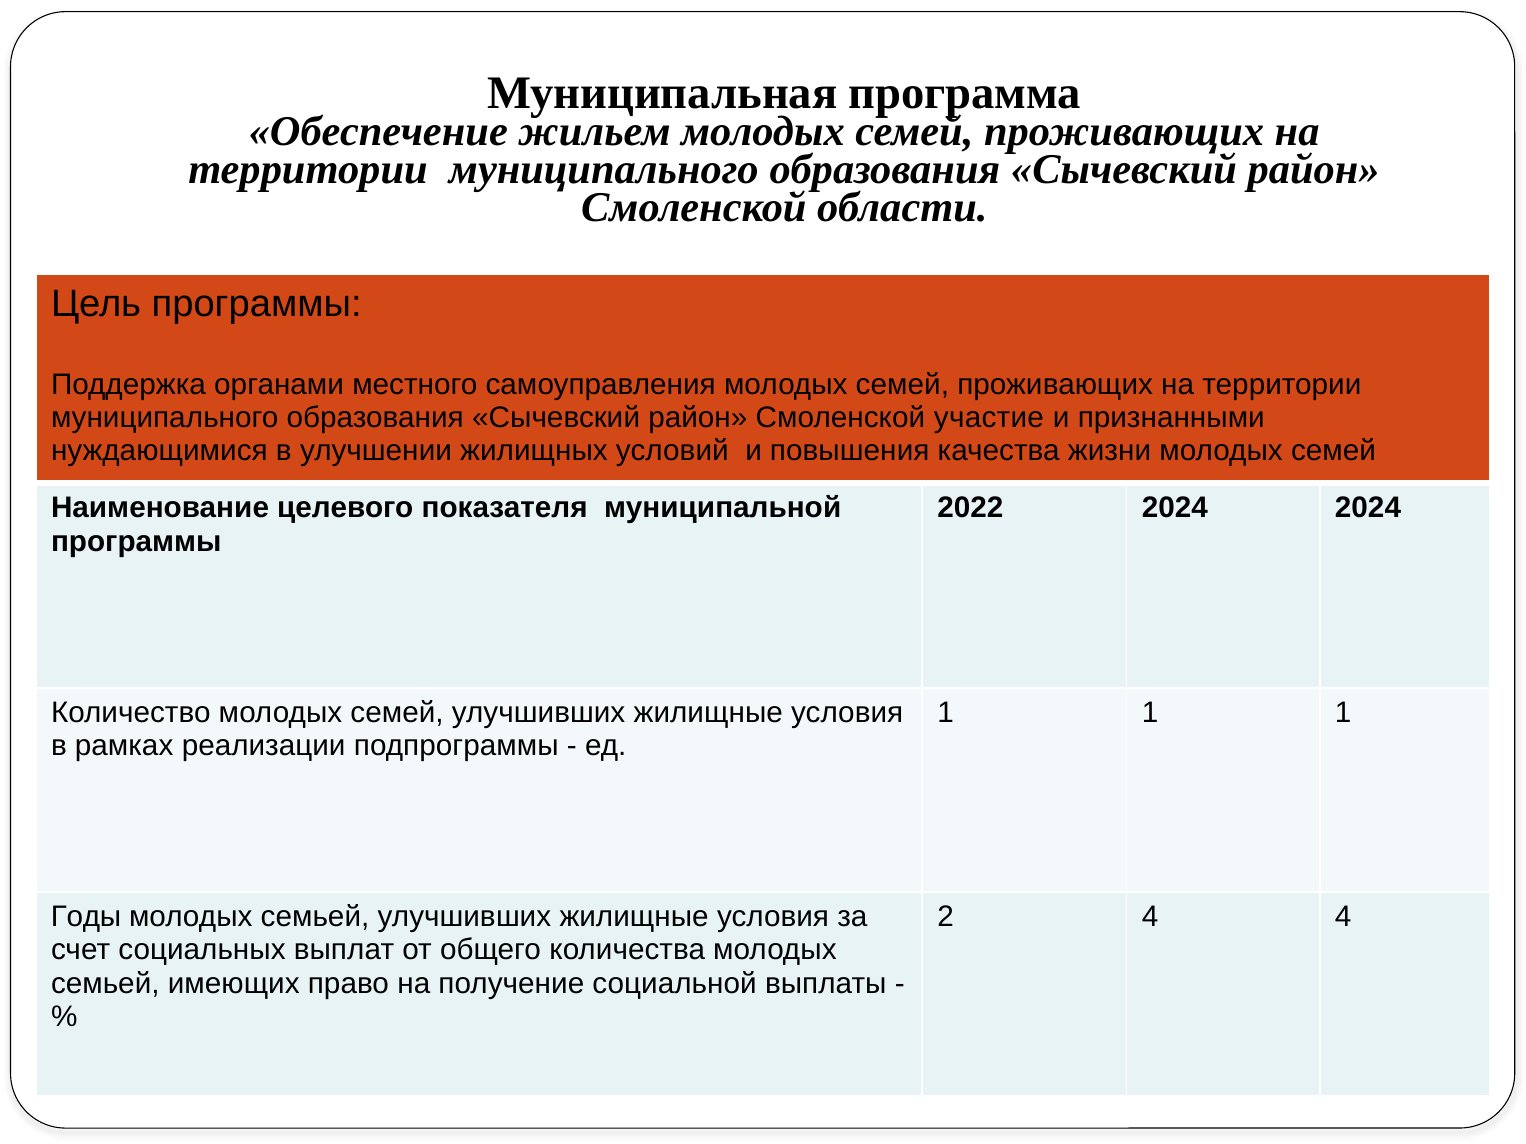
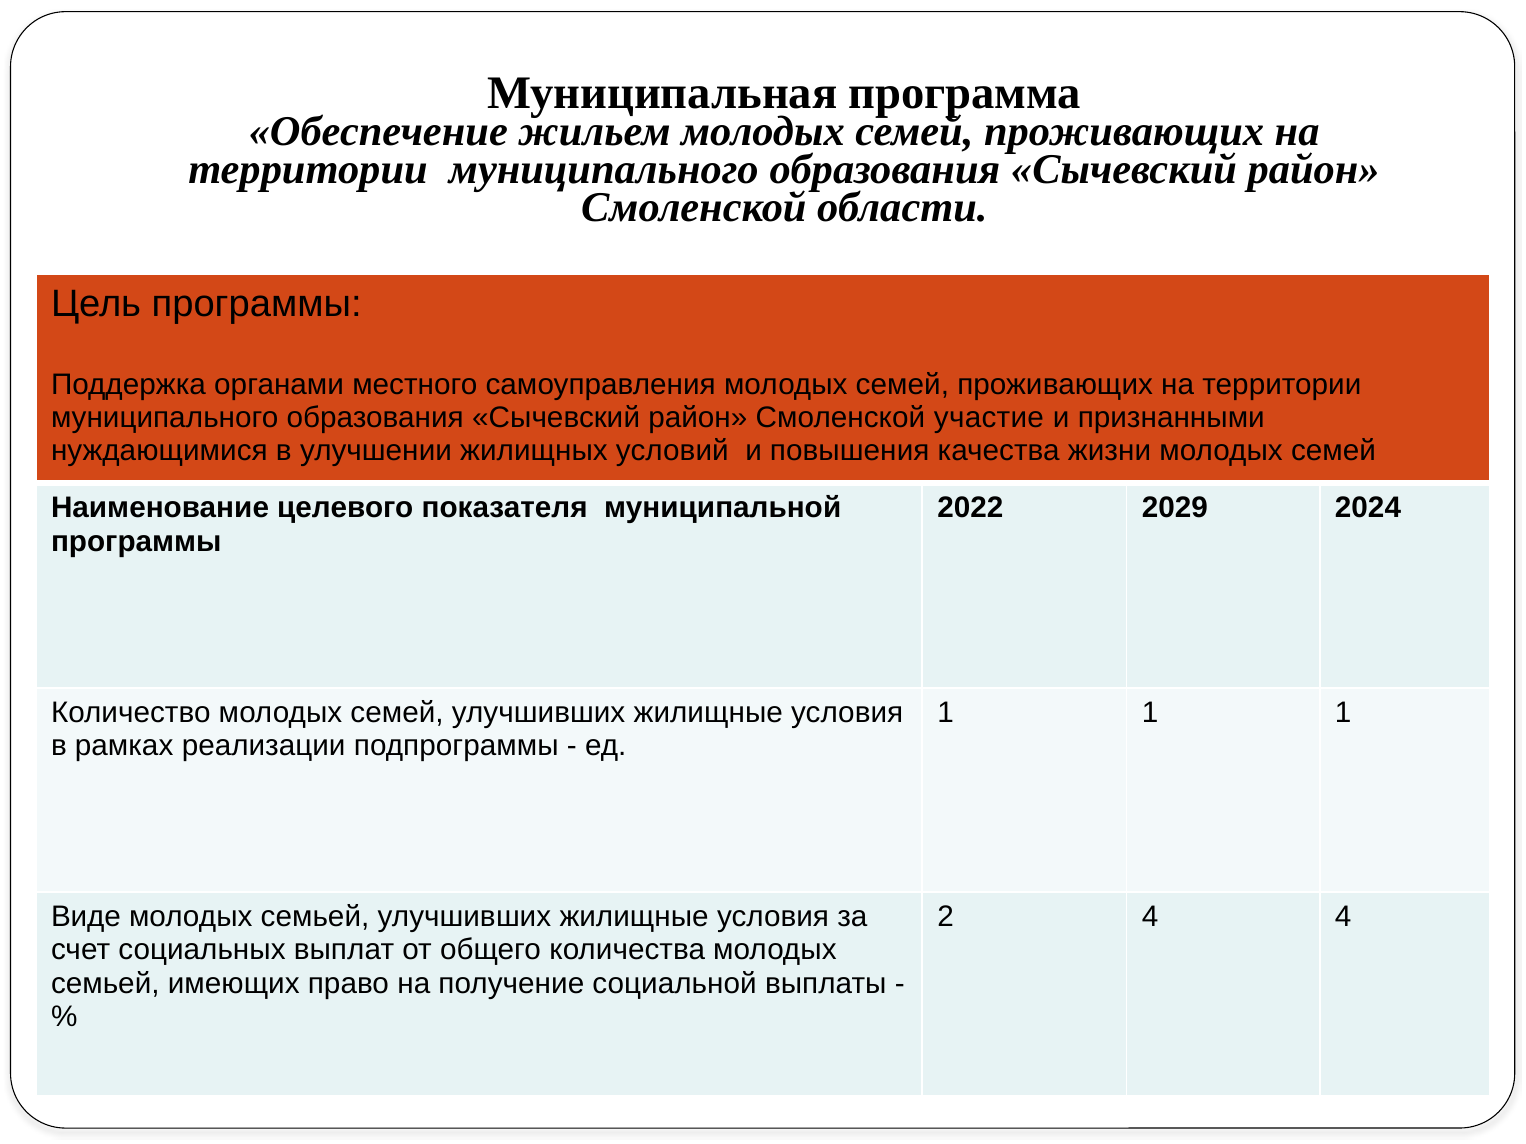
2022 2024: 2024 -> 2029
Годы: Годы -> Виде
